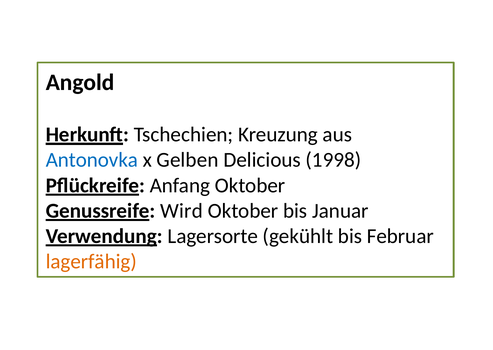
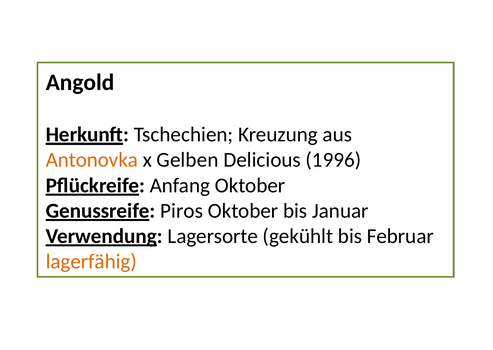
Antonovka colour: blue -> orange
1998: 1998 -> 1996
Wird: Wird -> Piros
